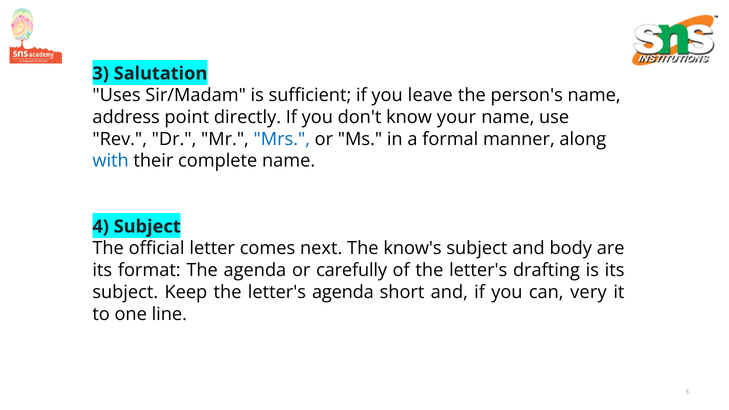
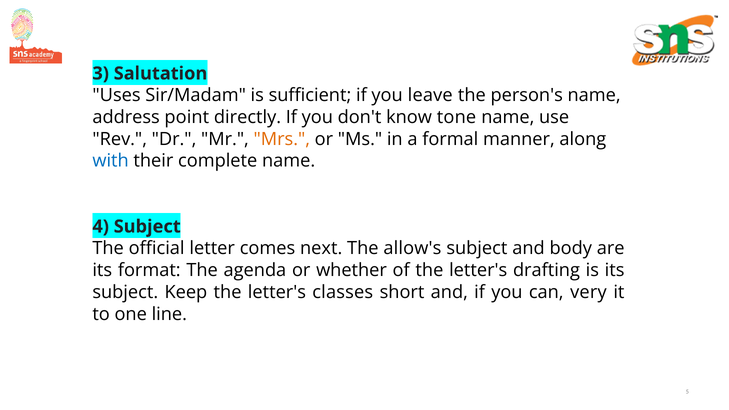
your: your -> tone
Mrs colour: blue -> orange
know's: know's -> allow's
carefully: carefully -> whether
letter's agenda: agenda -> classes
